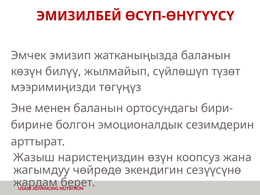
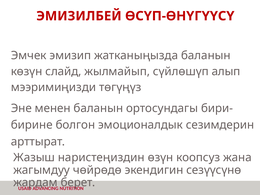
билүү: билүү -> слайд
түзөт: түзөт -> алып
